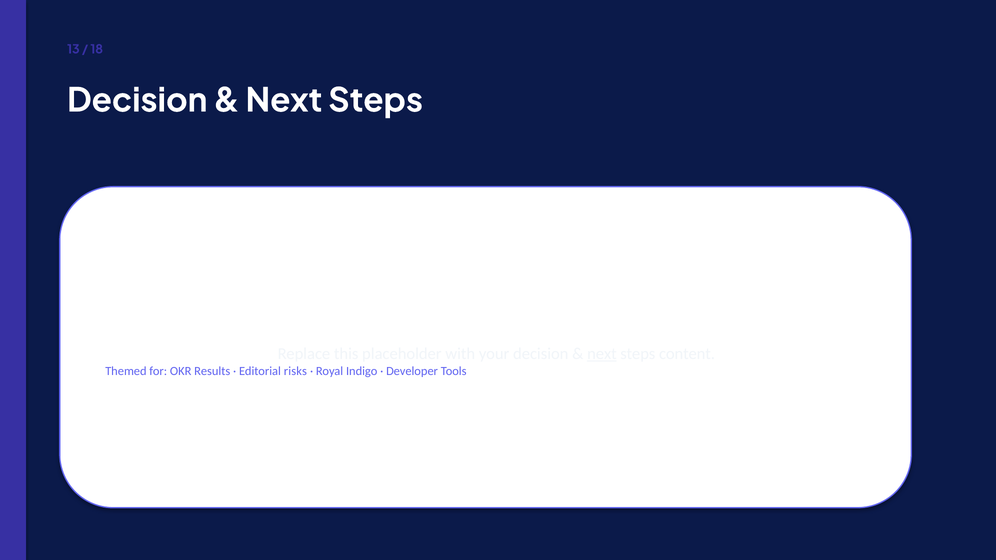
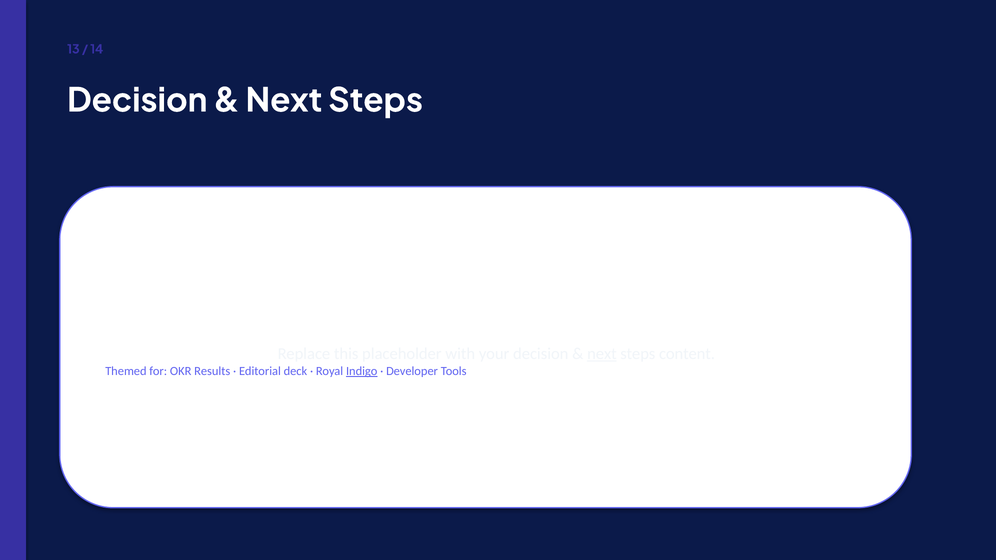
18: 18 -> 14
risks: risks -> deck
Indigo underline: none -> present
